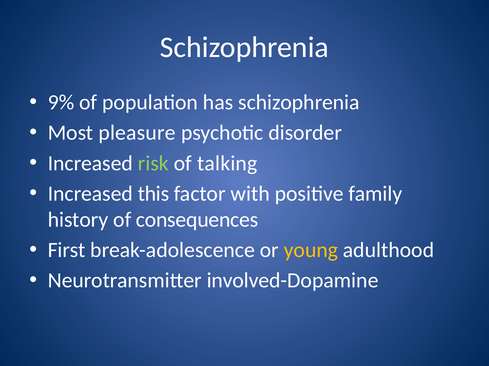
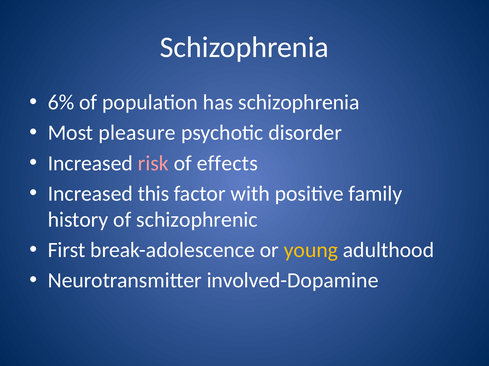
9%: 9% -> 6%
risk colour: light green -> pink
talking: talking -> effects
consequences: consequences -> schizophrenic
